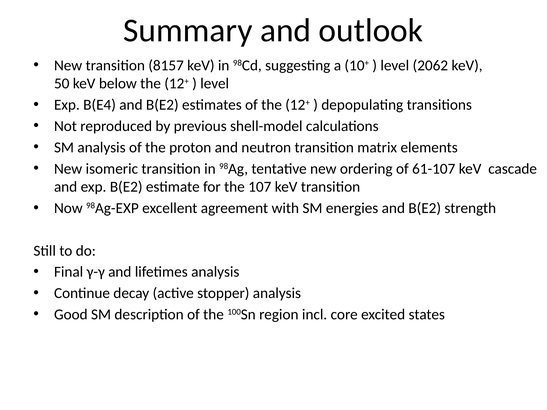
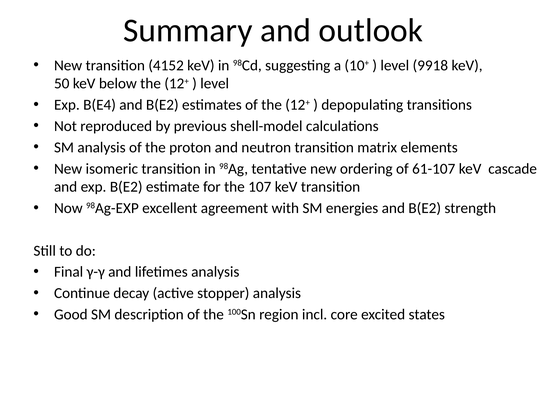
8157: 8157 -> 4152
2062: 2062 -> 9918
